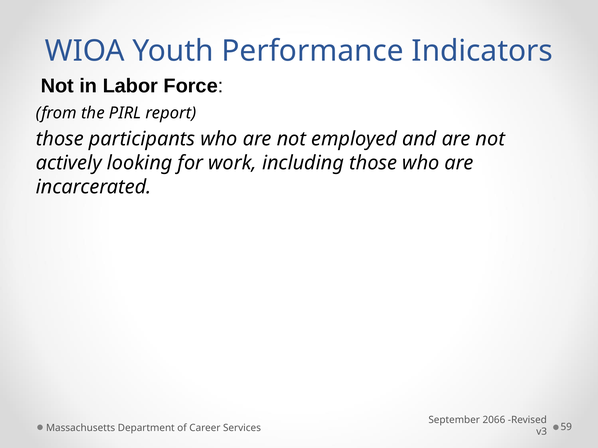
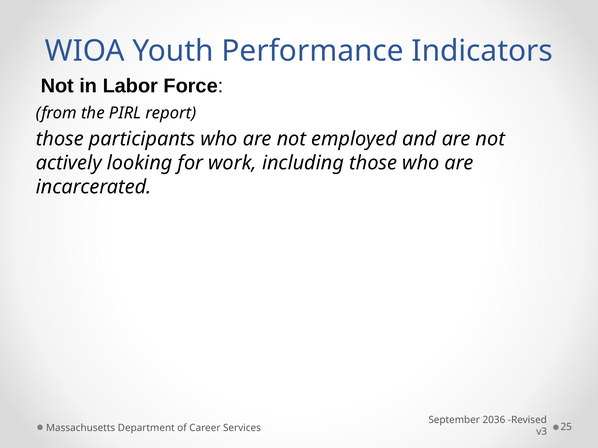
2066: 2066 -> 2036
59: 59 -> 25
